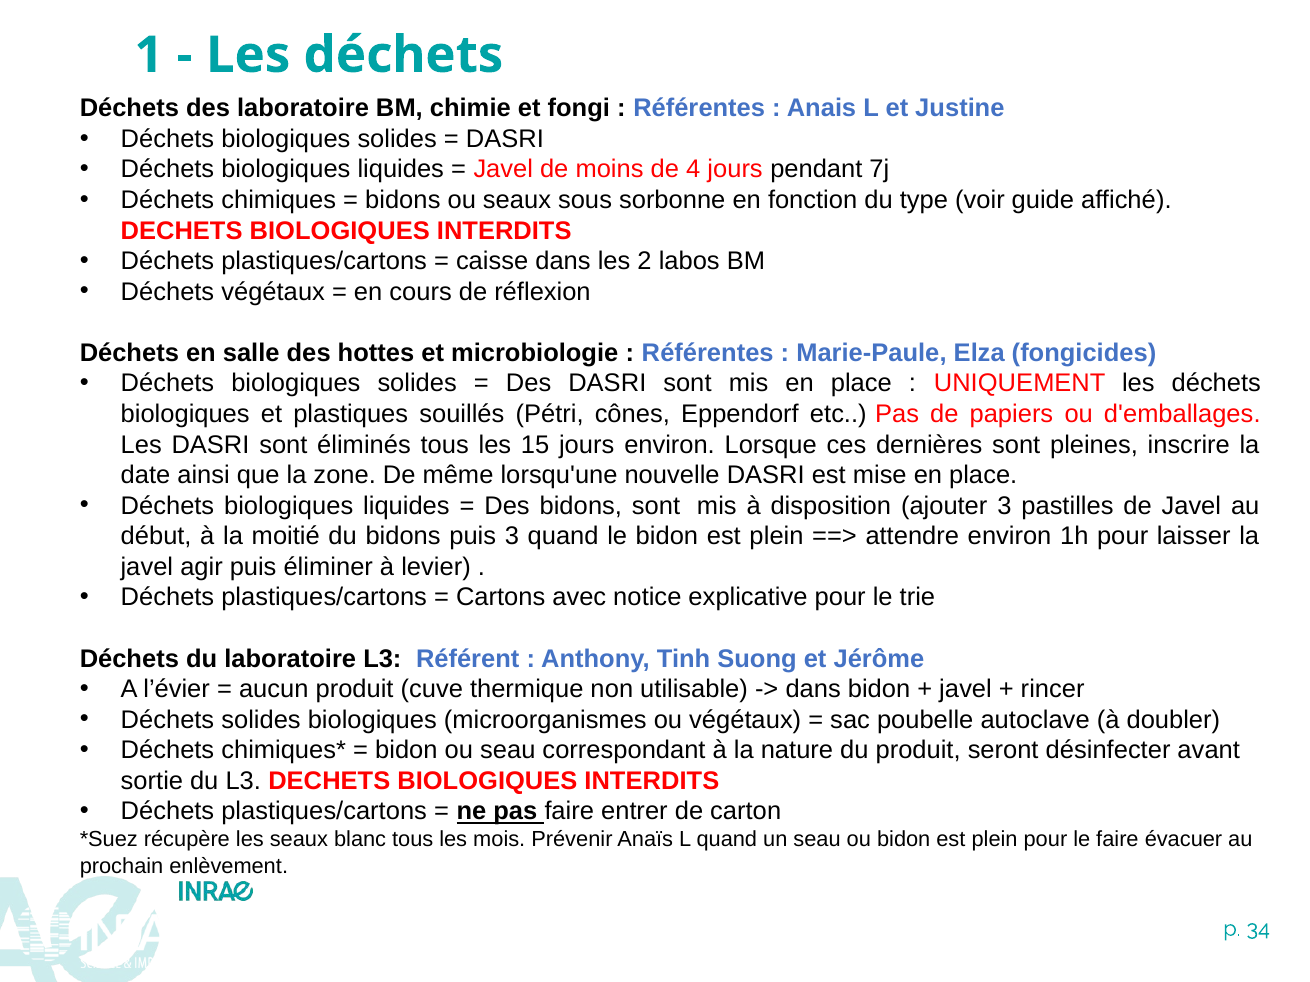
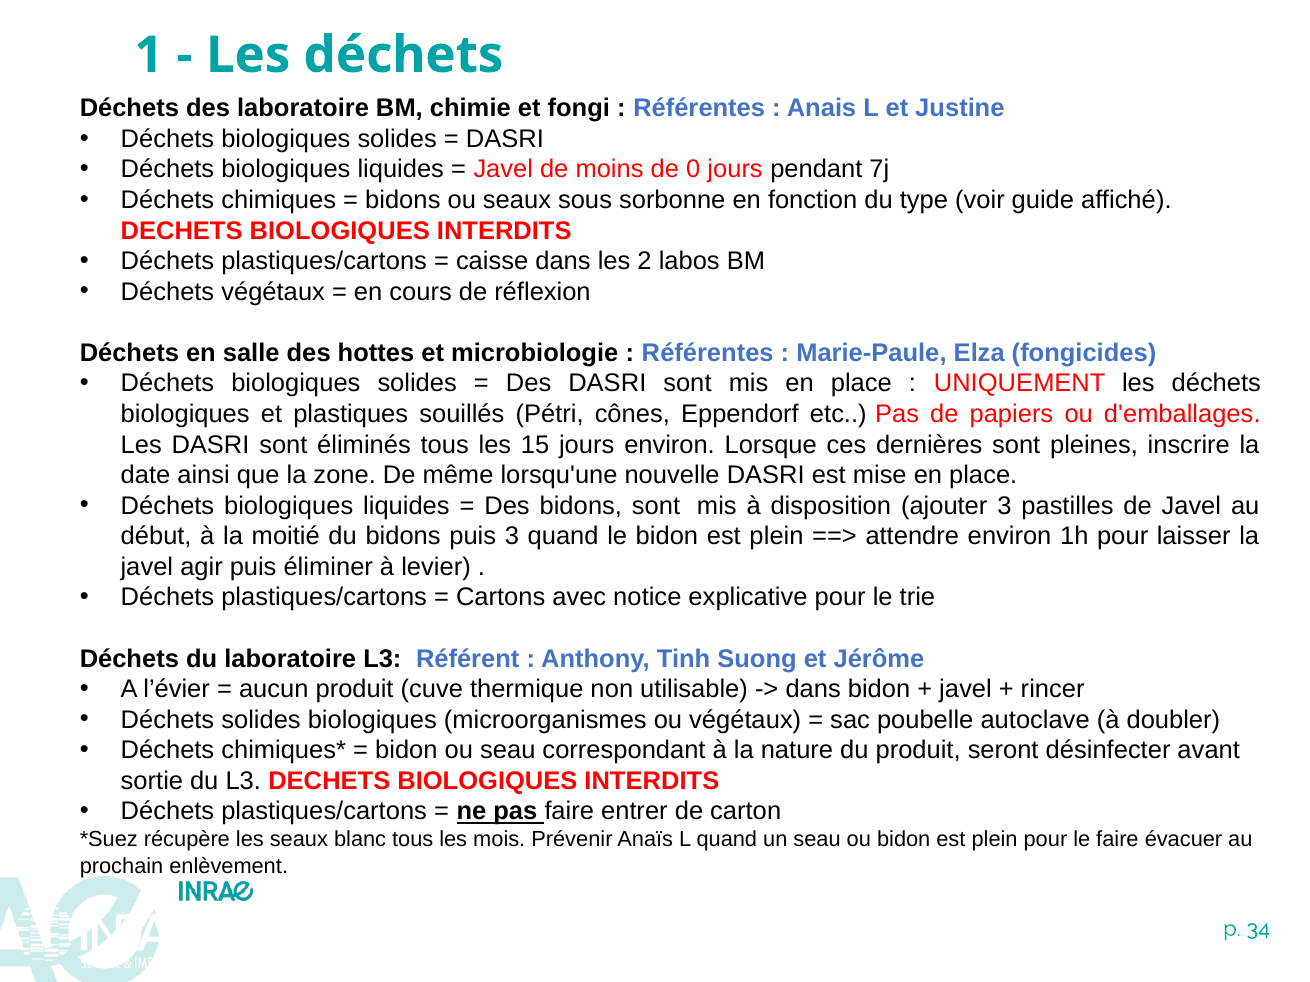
4: 4 -> 0
